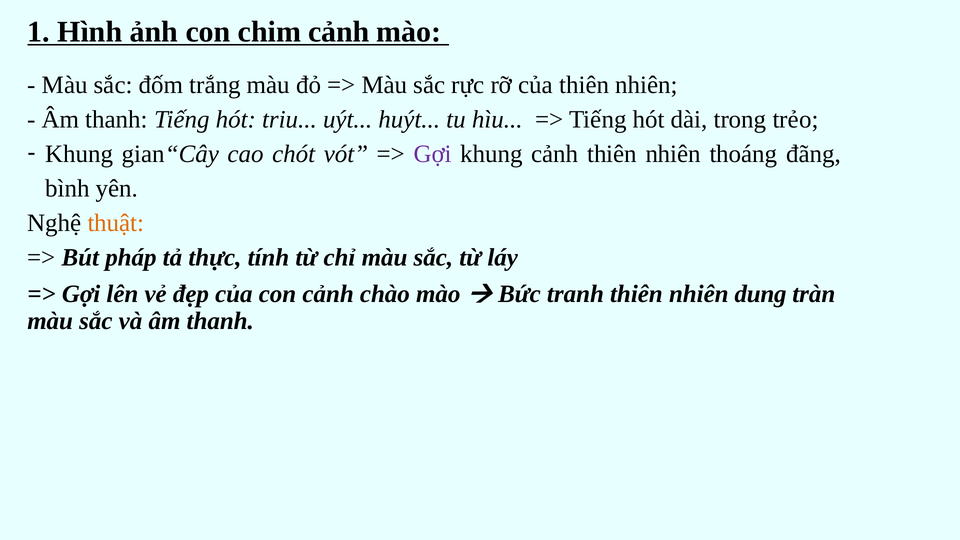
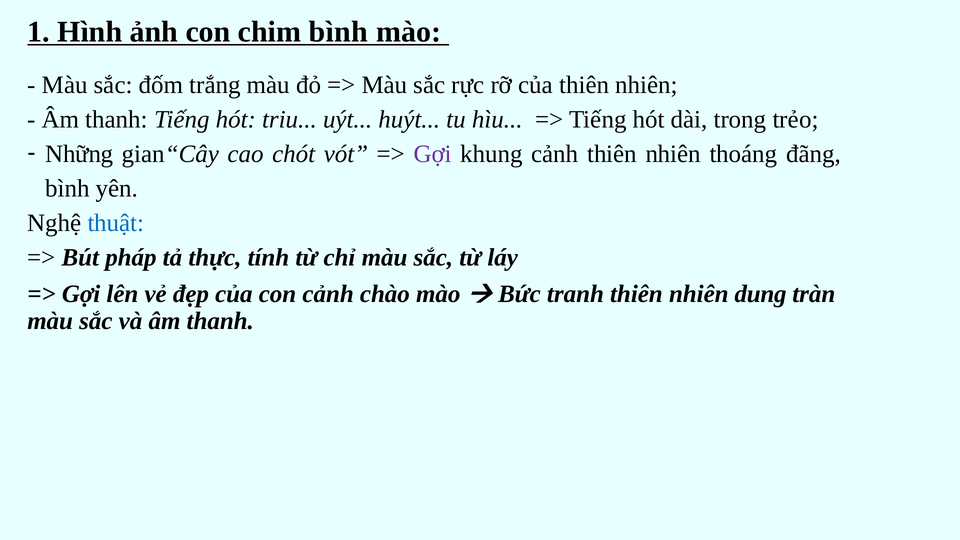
chim cảnh: cảnh -> bình
Khung at (79, 154): Khung -> Những
thuật colour: orange -> blue
